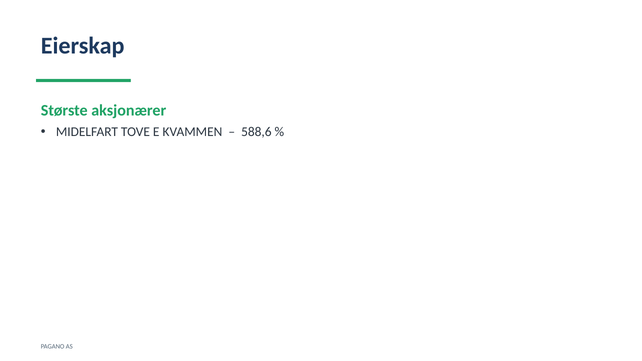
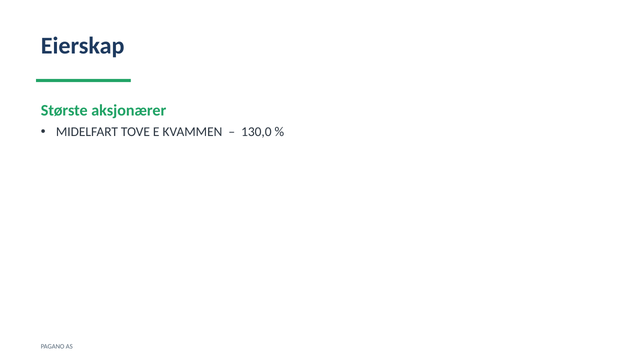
588,6: 588,6 -> 130,0
